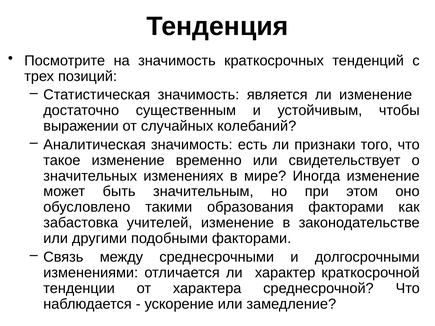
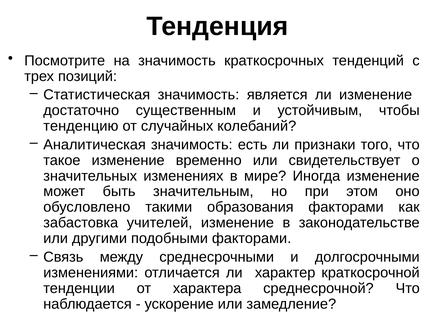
выражении: выражении -> тенденцию
